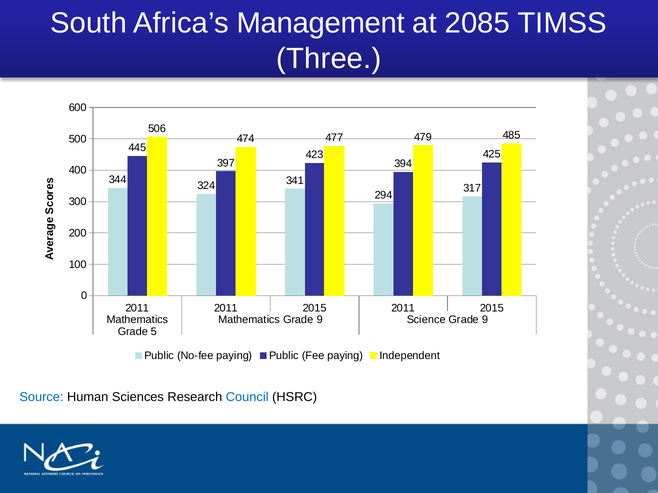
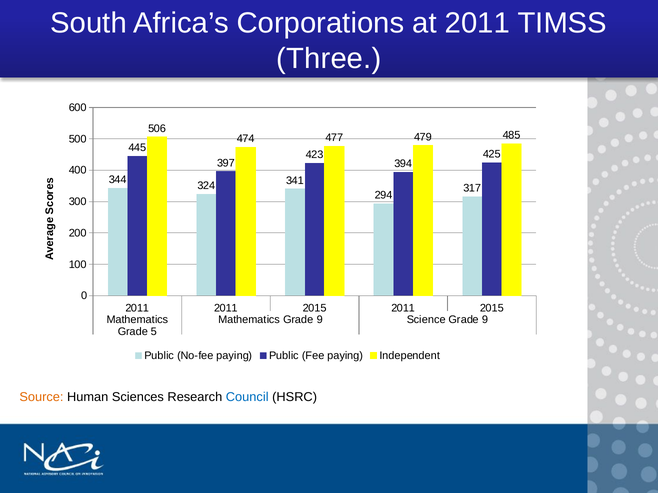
Management: Management -> Corporations
at 2085: 2085 -> 2011
Source colour: blue -> orange
